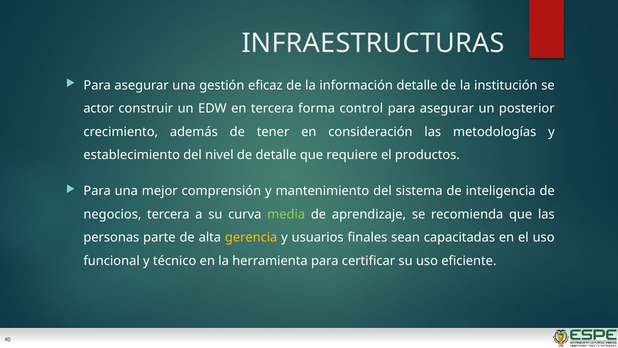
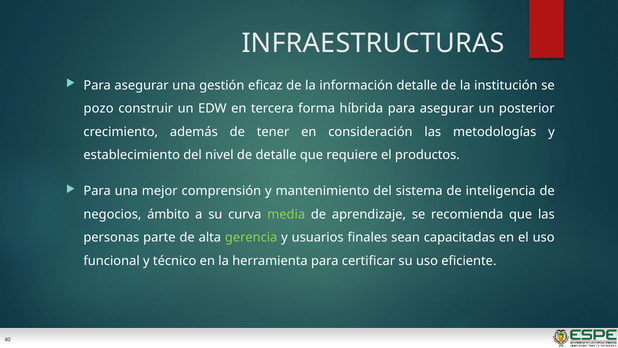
actor: actor -> pozo
control: control -> híbrida
negocios tercera: tercera -> ámbito
gerencia colour: yellow -> light green
